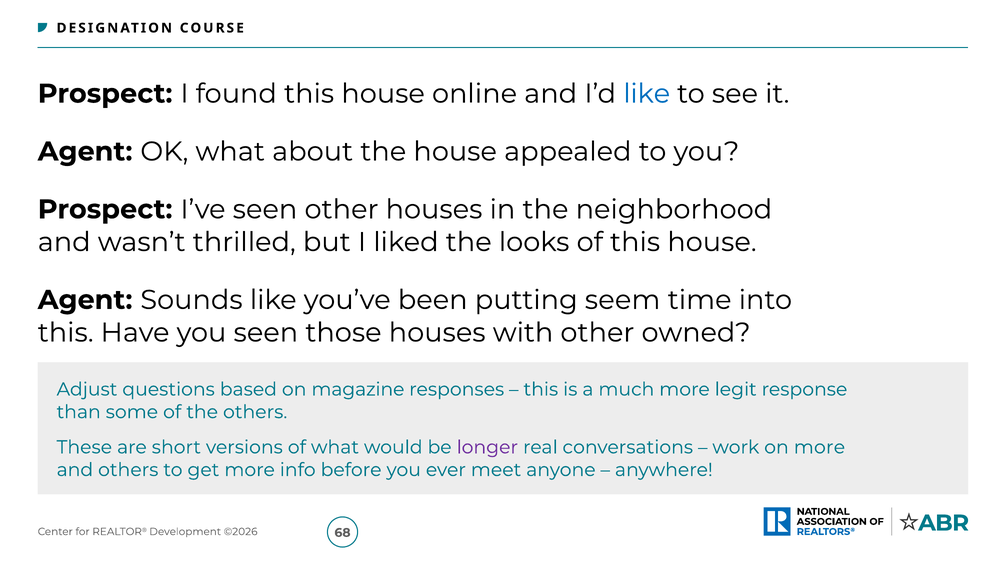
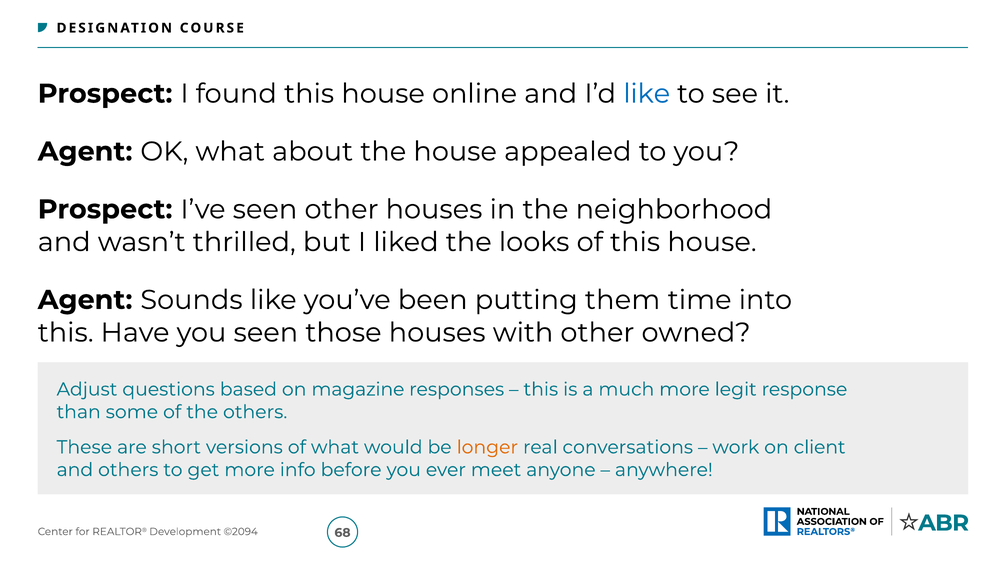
seem: seem -> them
longer colour: purple -> orange
on more: more -> client
©2026: ©2026 -> ©2094
